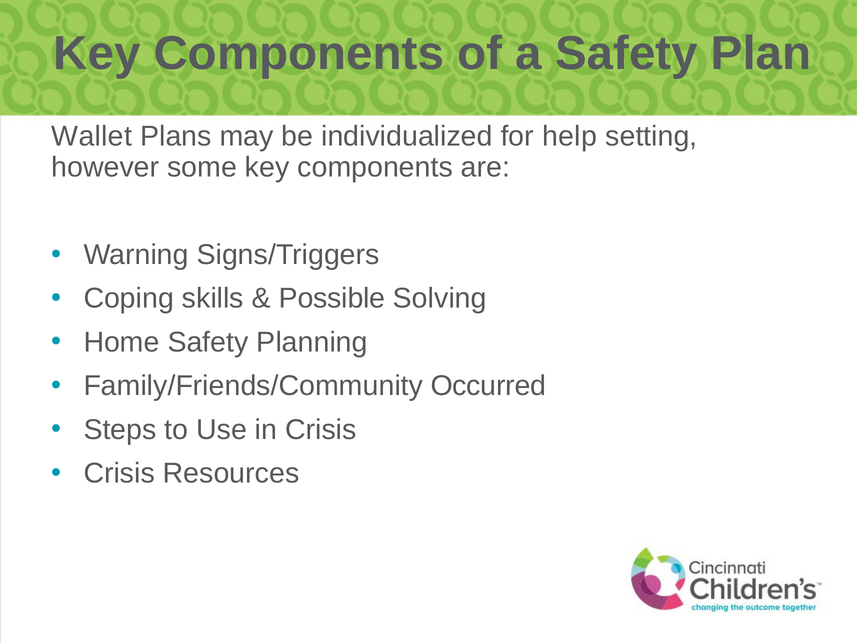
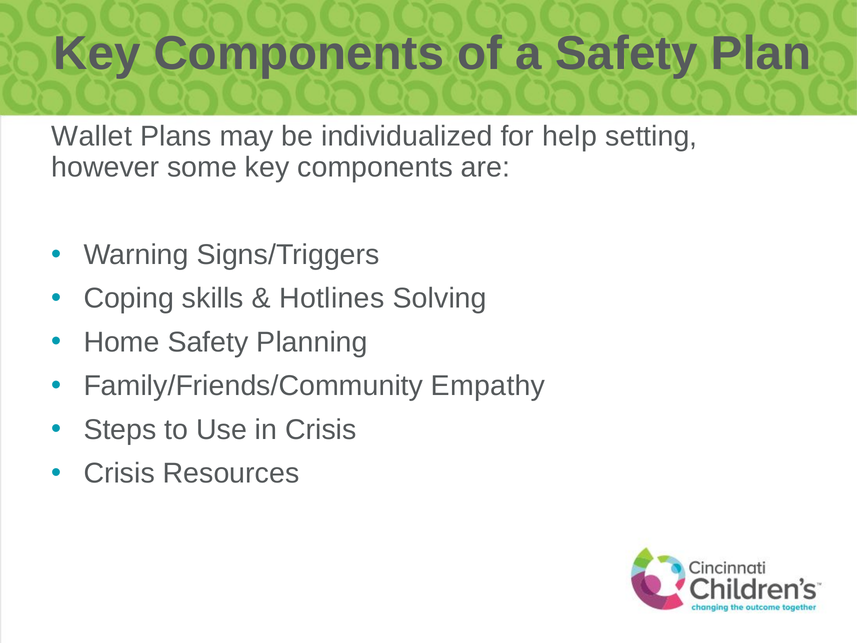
Possible: Possible -> Hotlines
Occurred: Occurred -> Empathy
